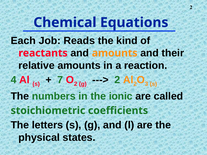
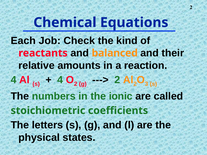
Reads: Reads -> Check
and amounts: amounts -> balanced
7 at (60, 80): 7 -> 4
